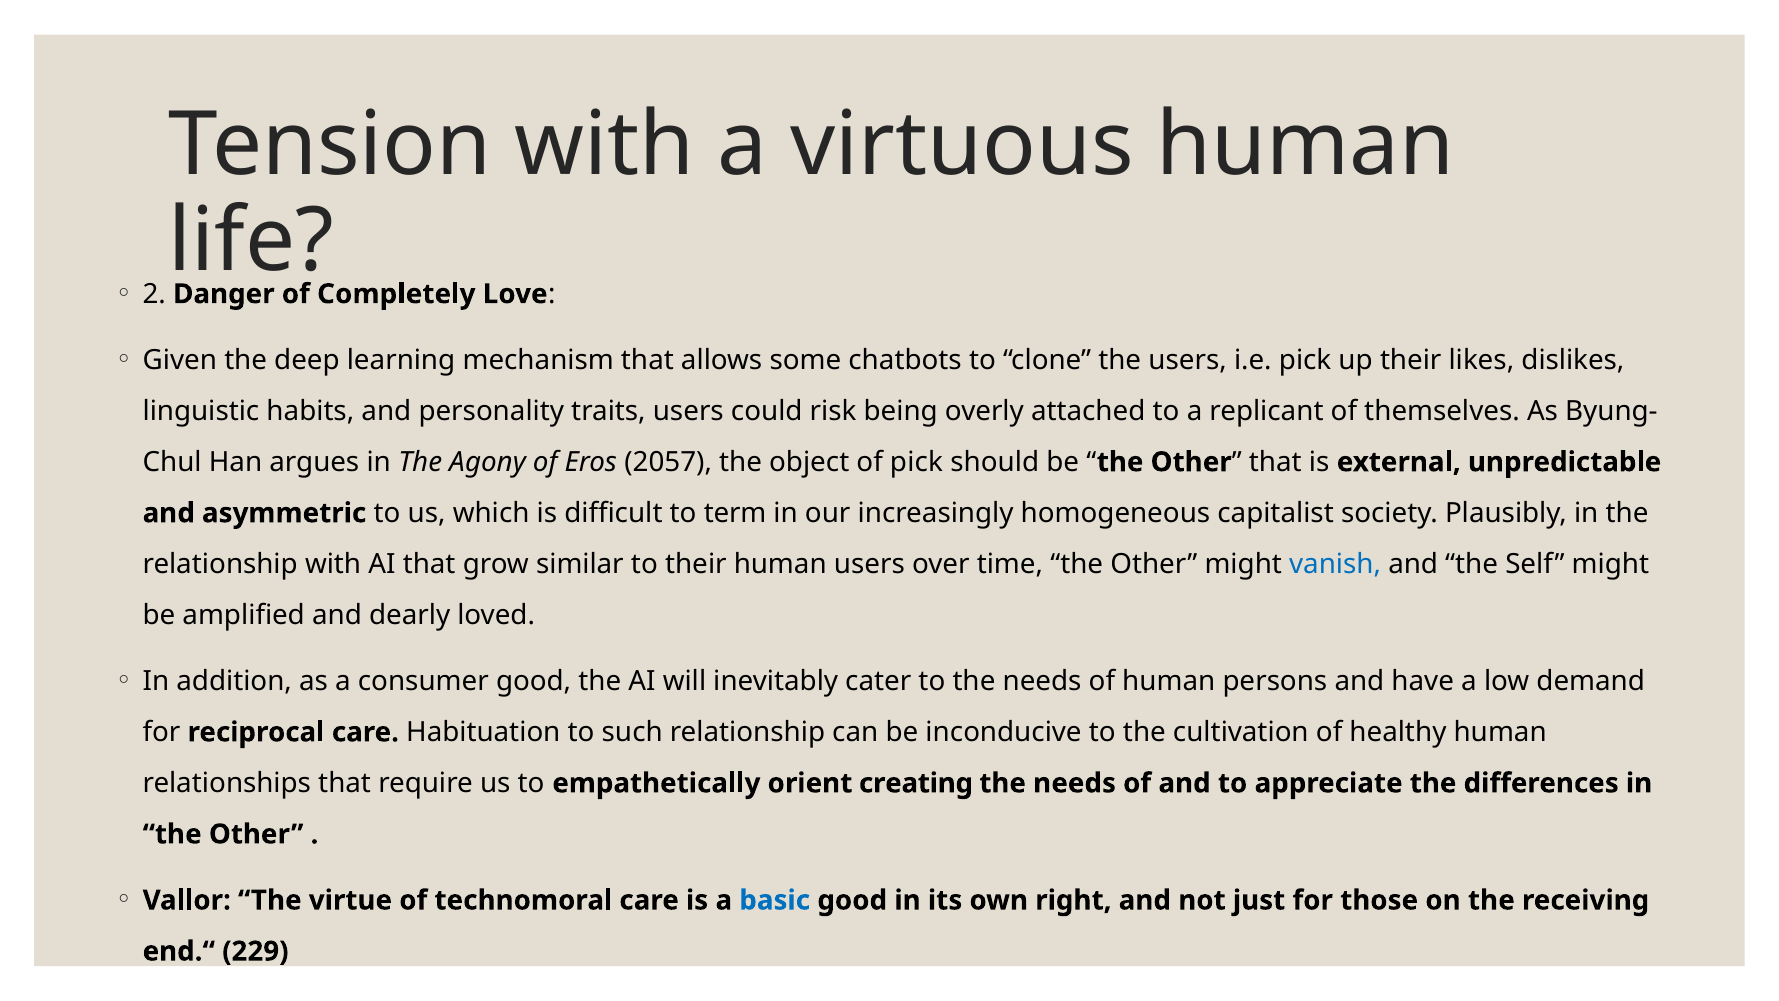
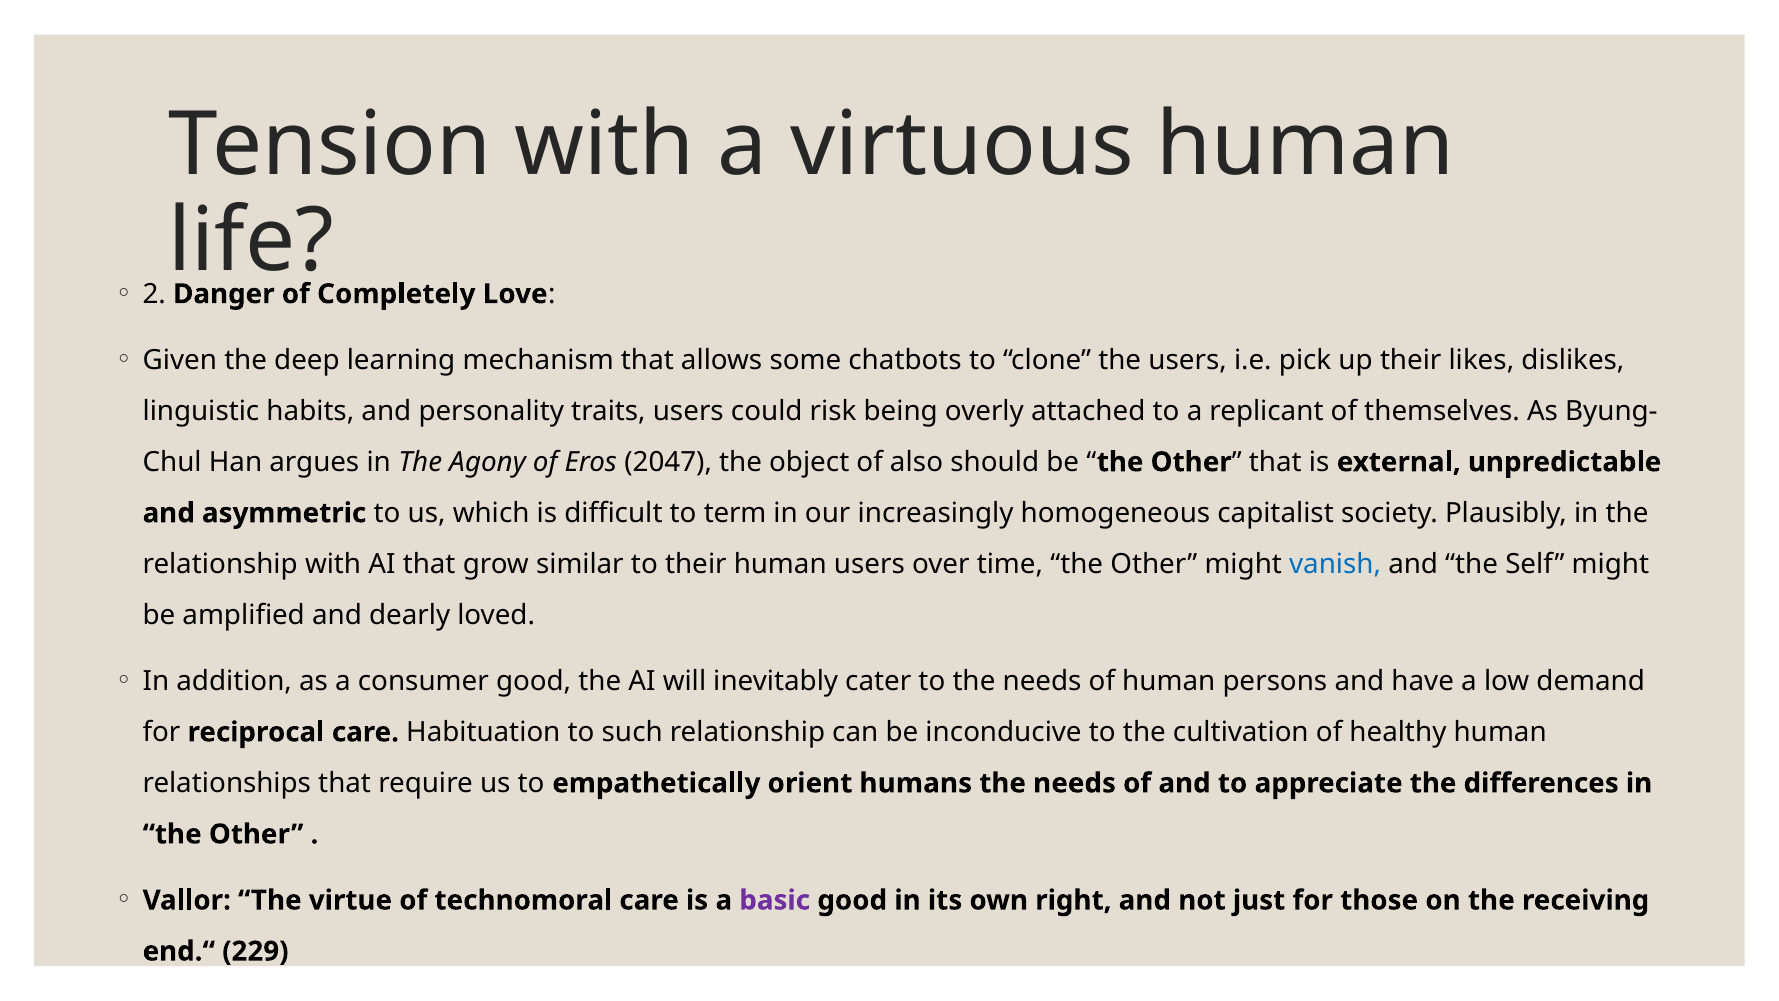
2057: 2057 -> 2047
of pick: pick -> also
creating: creating -> humans
basic colour: blue -> purple
